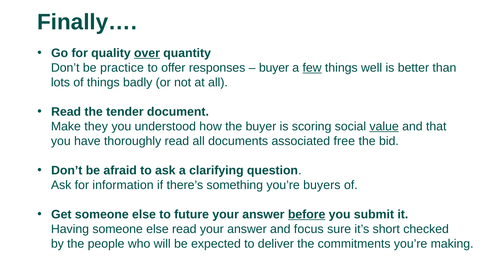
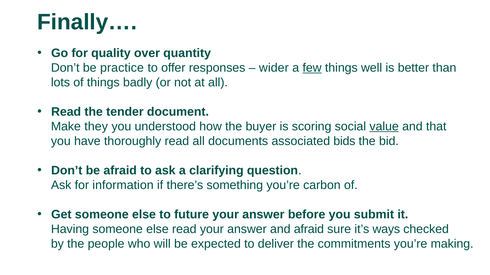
over underline: present -> none
buyer at (274, 68): buyer -> wider
free: free -> bids
buyers: buyers -> carbon
before underline: present -> none
and focus: focus -> afraid
short: short -> ways
